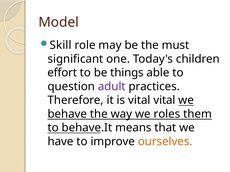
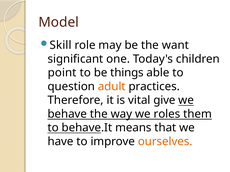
must: must -> want
effort: effort -> point
adult colour: purple -> orange
vital vital: vital -> give
